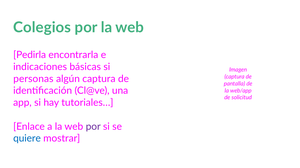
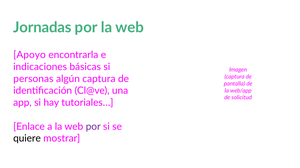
Colegios: Colegios -> Jornadas
Pedirla: Pedirla -> Apoyo
quiere colour: blue -> black
